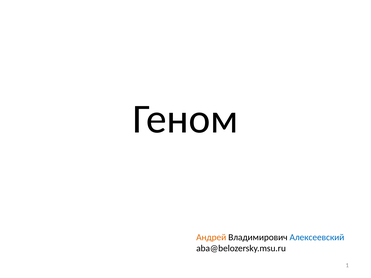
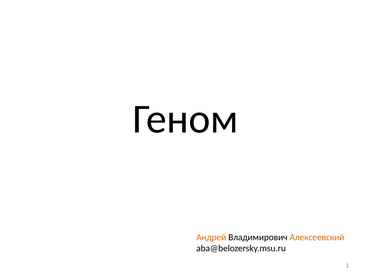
Алексеевский colour: blue -> orange
